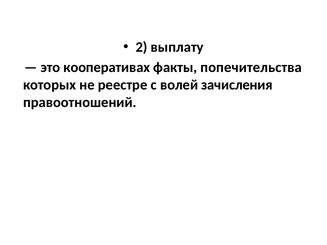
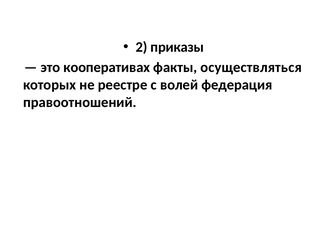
выплату: выплату -> приказы
попечительства: попечительства -> осуществляться
зачисления: зачисления -> федерация
